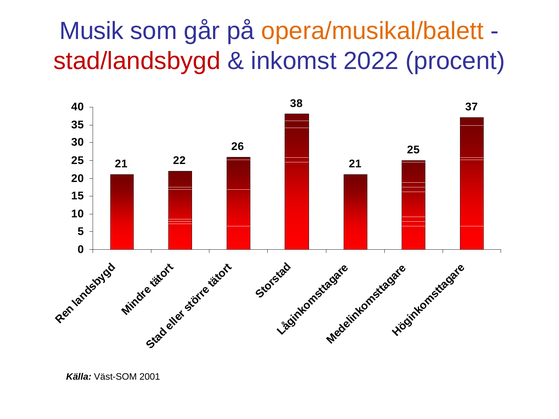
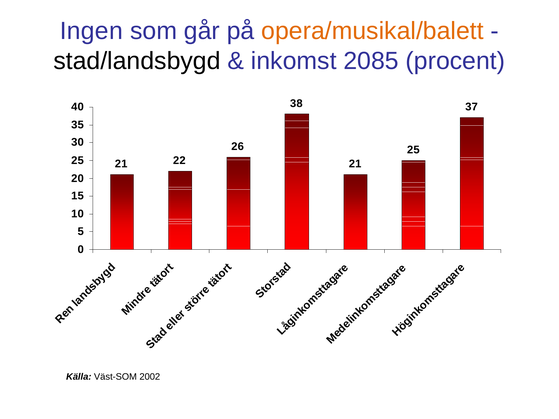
Musik: Musik -> Ingen
stad/landsbygd colour: red -> black
2022: 2022 -> 2085
2001: 2001 -> 2002
